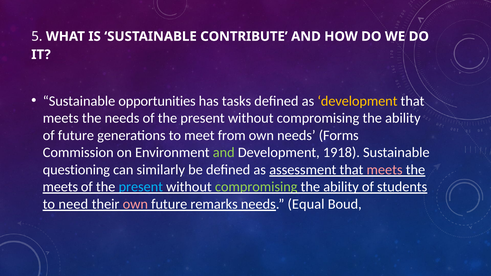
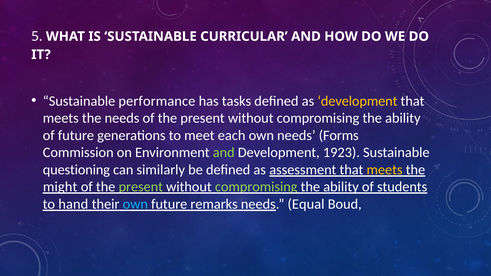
CONTRIBUTE: CONTRIBUTE -> CURRICULAR
opportunities: opportunities -> performance
from: from -> each
1918: 1918 -> 1923
meets at (385, 170) colour: pink -> yellow
meets at (60, 187): meets -> might
present at (141, 187) colour: light blue -> light green
need: need -> hand
own at (135, 204) colour: pink -> light blue
